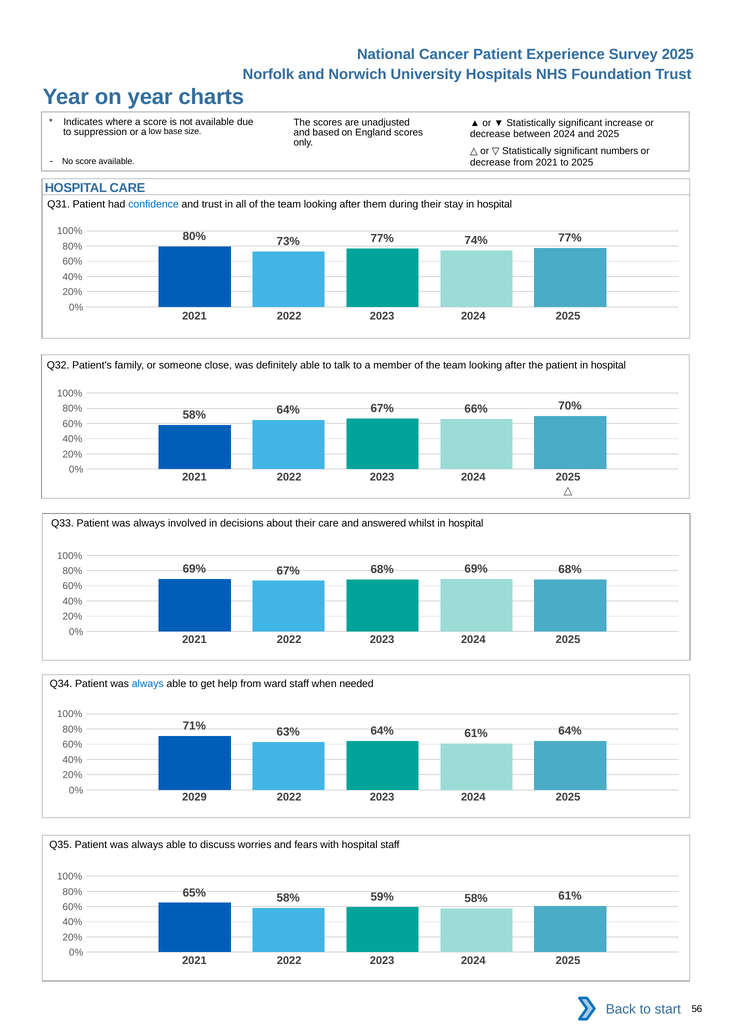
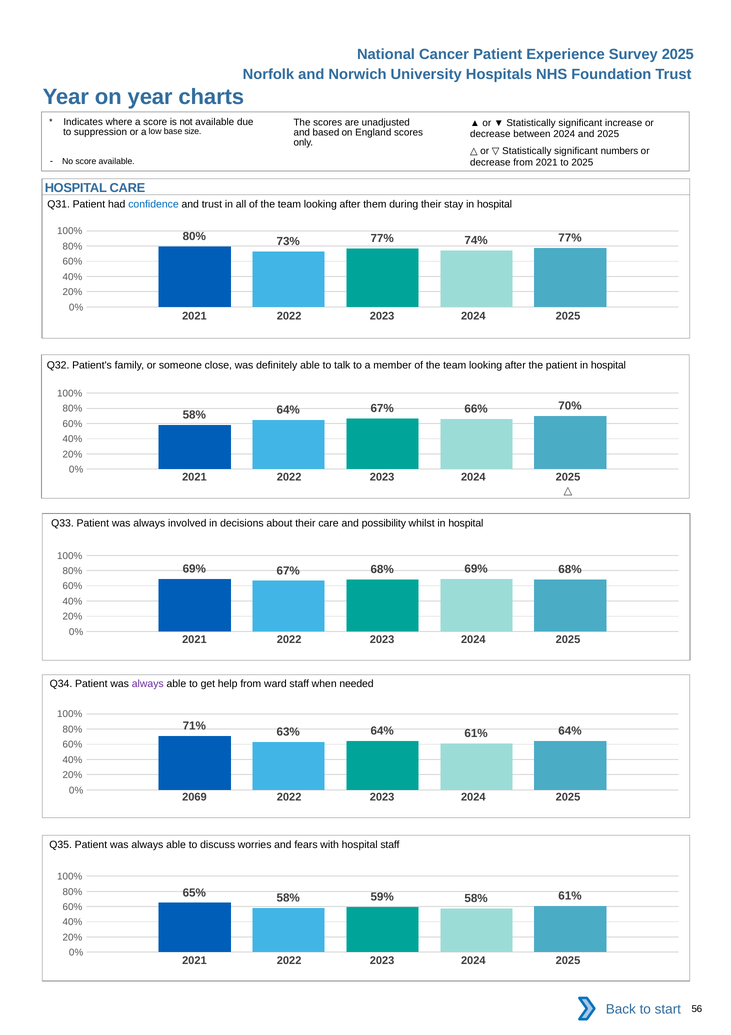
answered: answered -> possibility
always at (148, 683) colour: blue -> purple
2029: 2029 -> 2069
